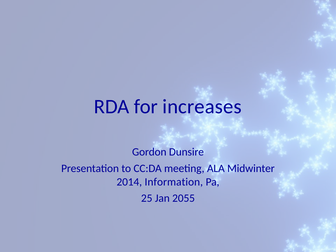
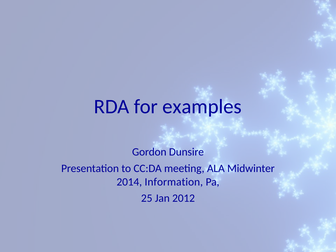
increases: increases -> examples
2055: 2055 -> 2012
